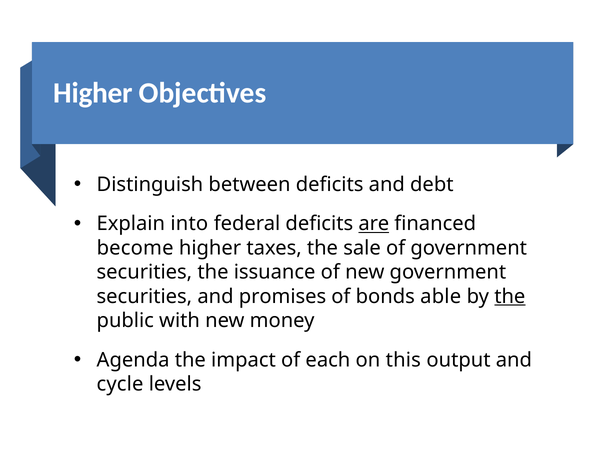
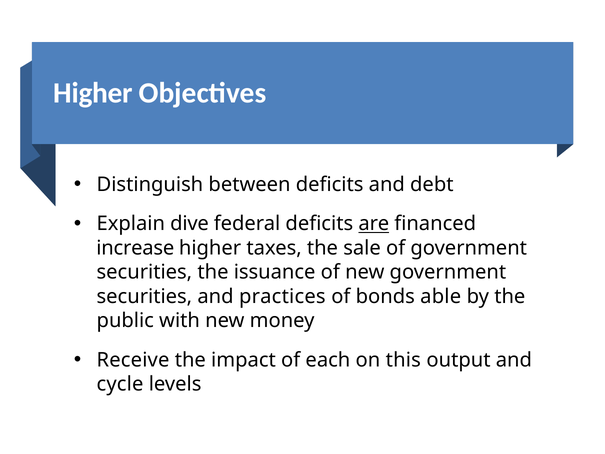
into: into -> dive
become: become -> increase
promises: promises -> practices
the at (510, 296) underline: present -> none
Agenda: Agenda -> Receive
